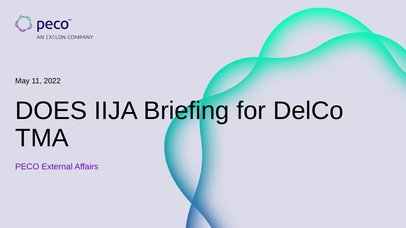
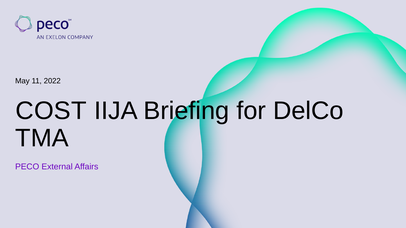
DOES: DOES -> COST
